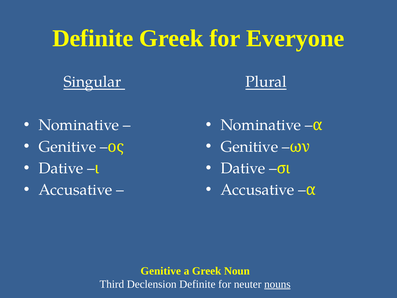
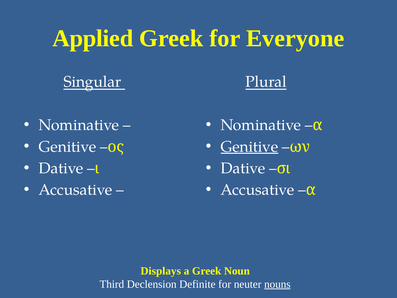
Definite at (93, 38): Definite -> Applied
Genitive at (249, 147) underline: none -> present
Genitive at (161, 271): Genitive -> Displays
